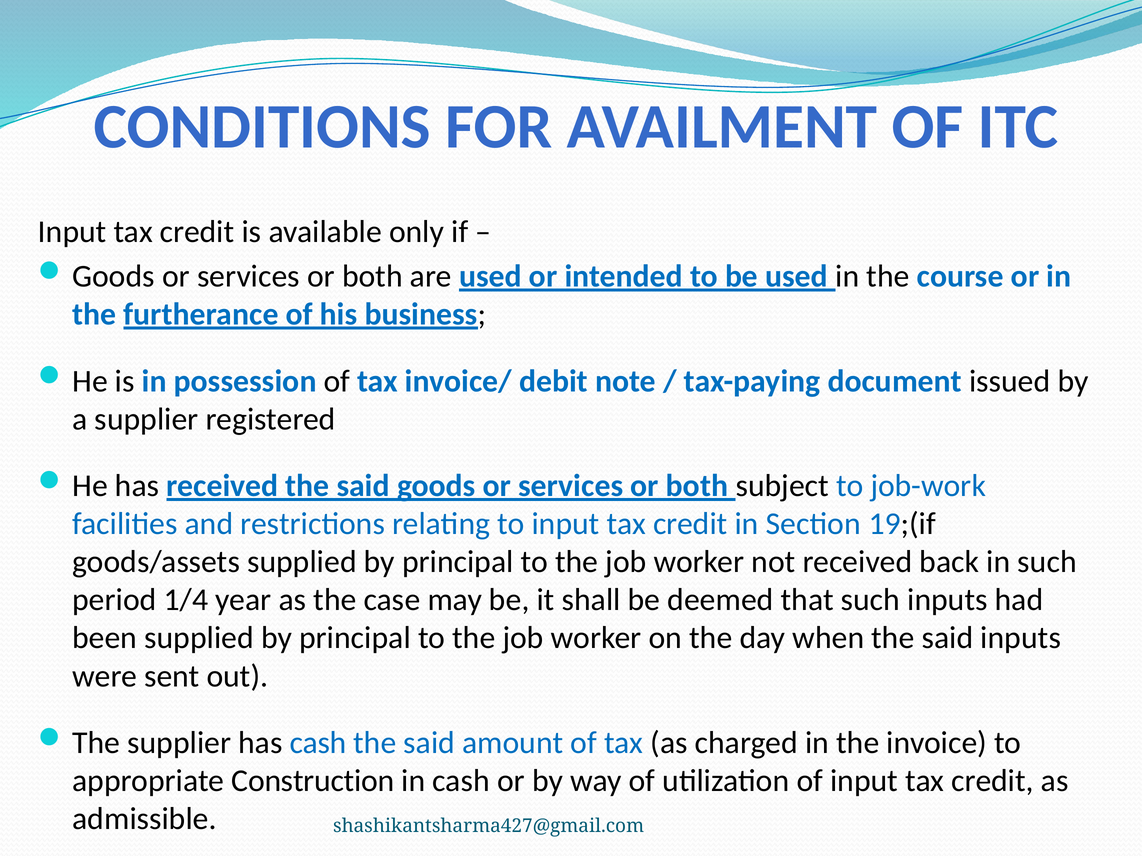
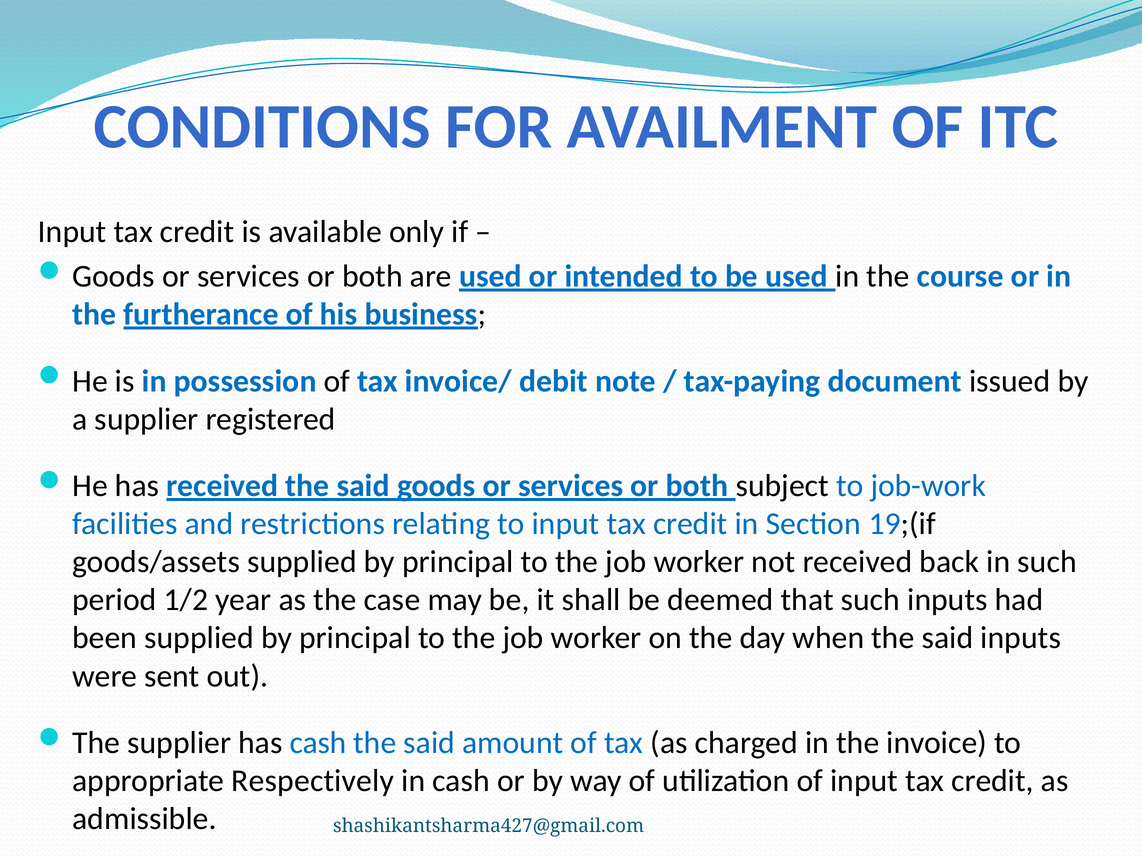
1/4: 1/4 -> 1/2
Construction: Construction -> Respectively
